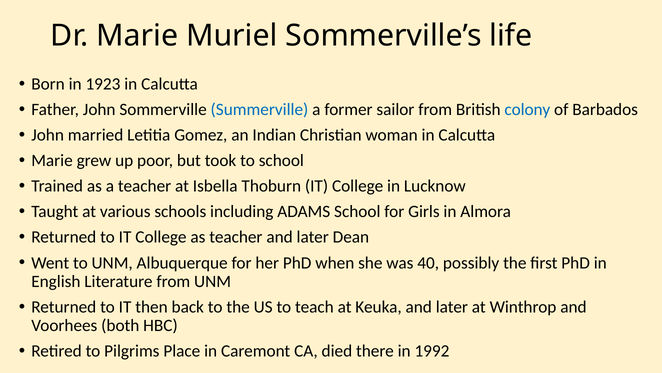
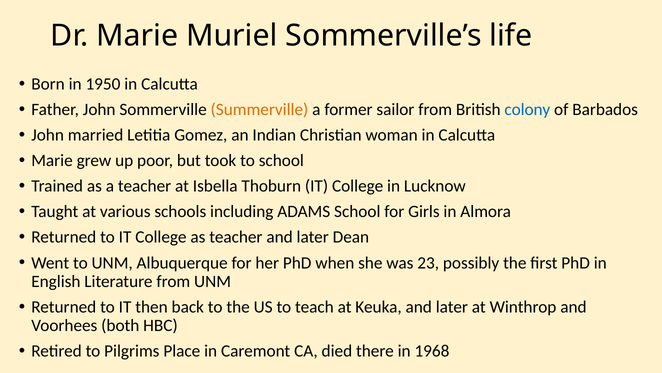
1923: 1923 -> 1950
Summerville colour: blue -> orange
40: 40 -> 23
1992: 1992 -> 1968
